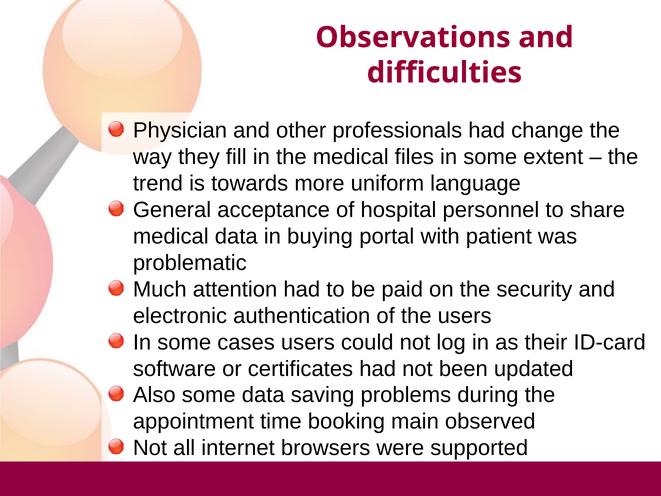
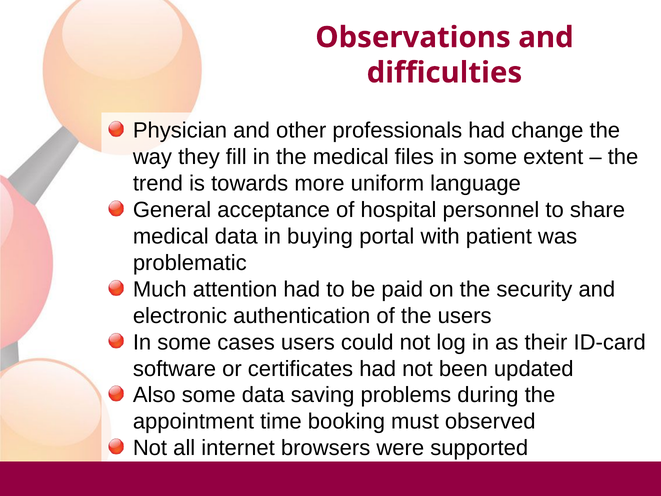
main: main -> must
